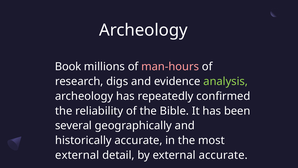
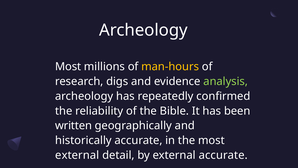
Book at (68, 66): Book -> Most
man-hours colour: pink -> yellow
several: several -> written
